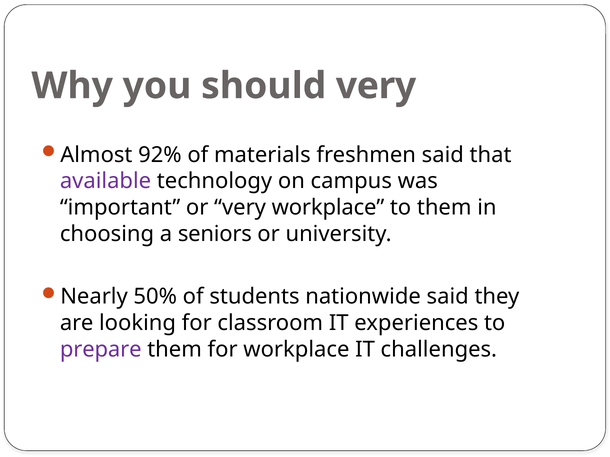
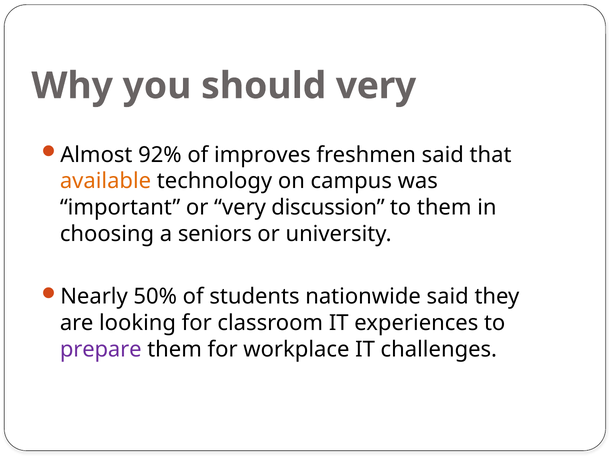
materials: materials -> improves
available colour: purple -> orange
very workplace: workplace -> discussion
